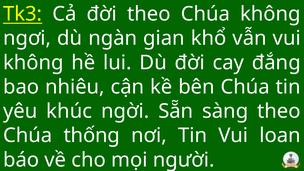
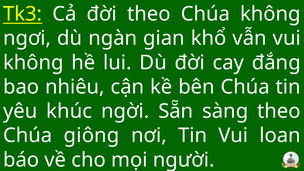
thống: thống -> giông
